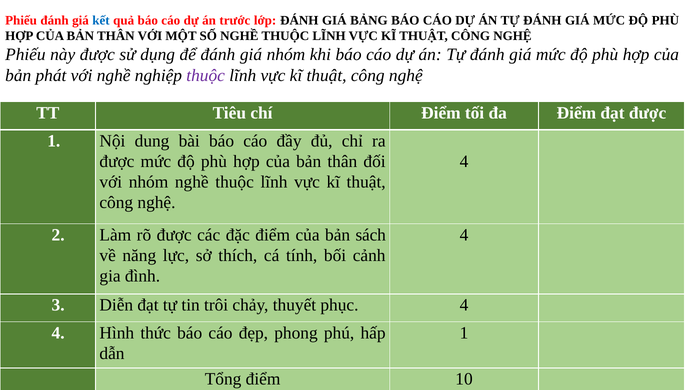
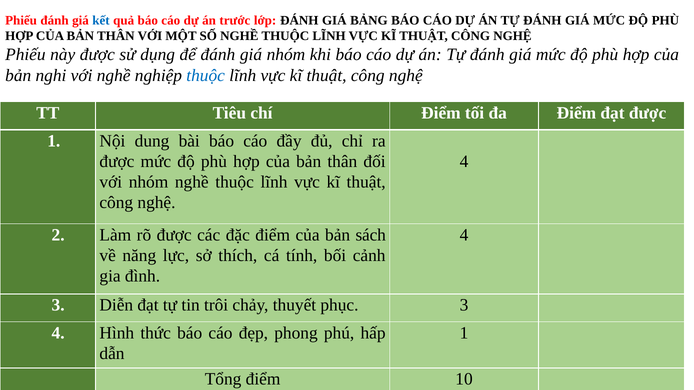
phát: phát -> nghi
thuộc at (206, 75) colour: purple -> blue
phục 4: 4 -> 3
